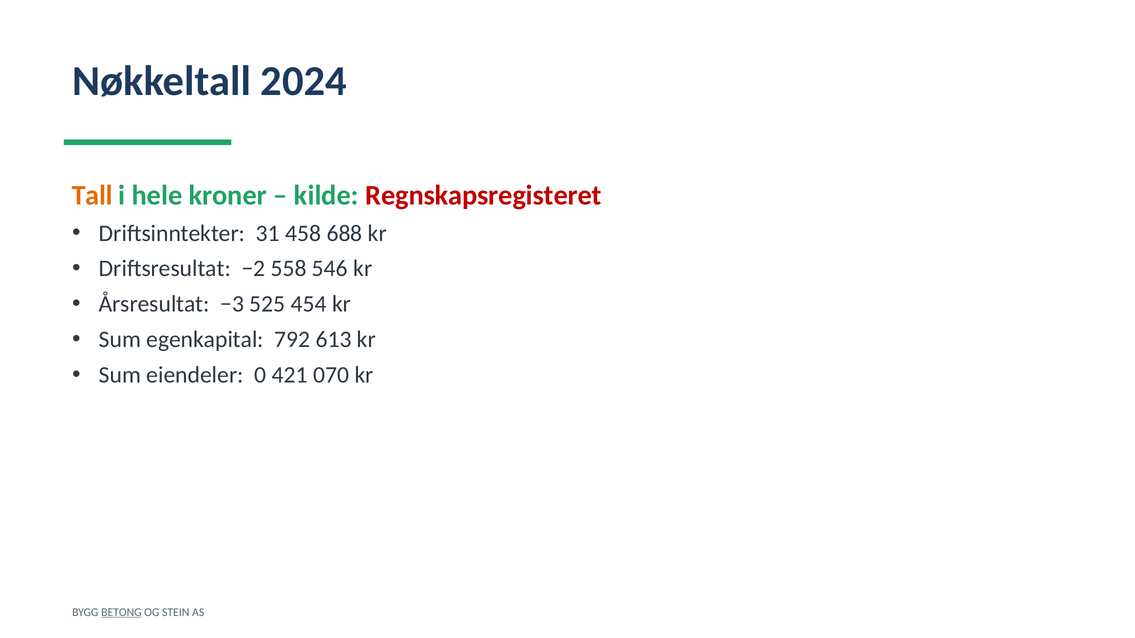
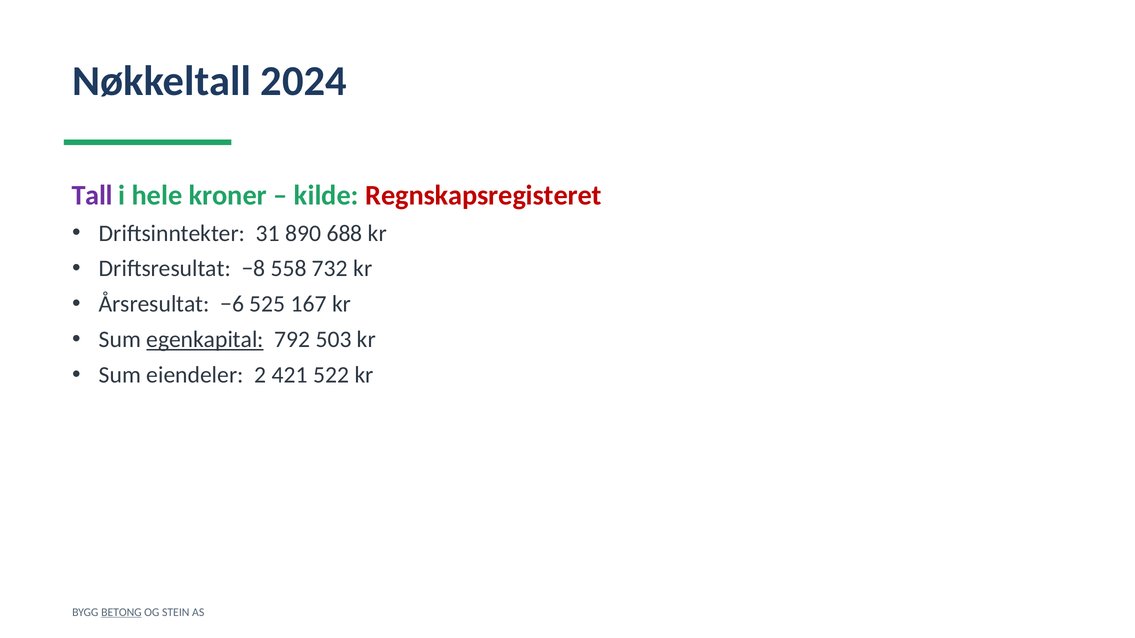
Tall colour: orange -> purple
458: 458 -> 890
−2: −2 -> −8
546: 546 -> 732
−3: −3 -> −6
454: 454 -> 167
egenkapital underline: none -> present
613: 613 -> 503
0: 0 -> 2
070: 070 -> 522
